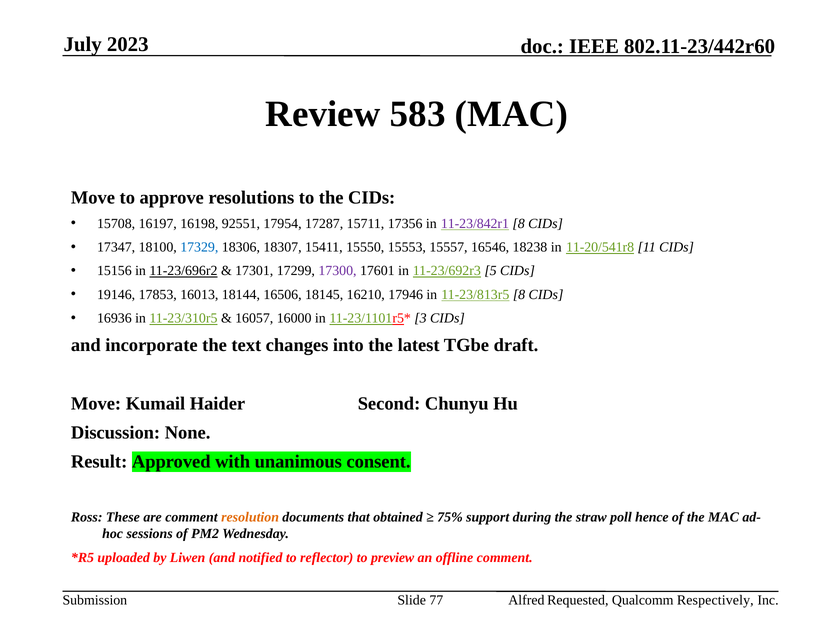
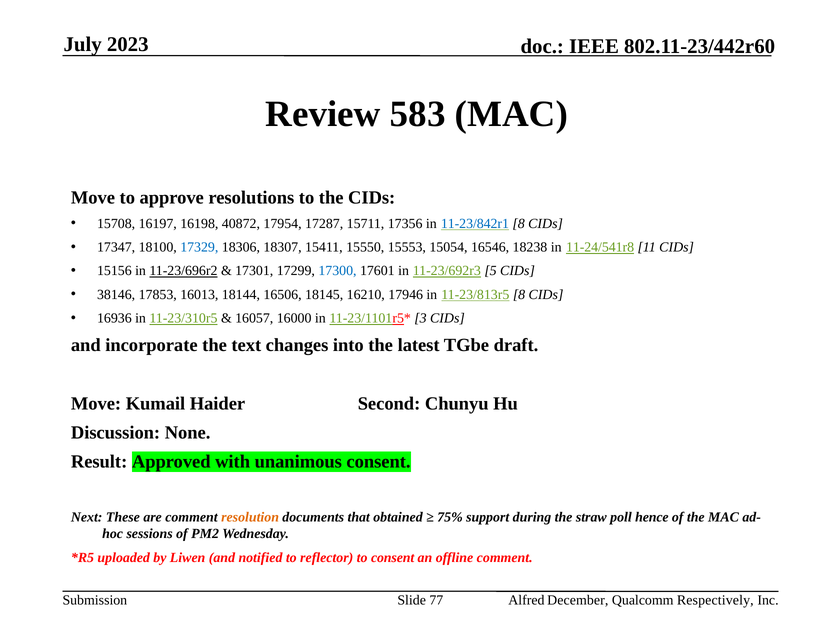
92551: 92551 -> 40872
11-23/842r1 colour: purple -> blue
15557: 15557 -> 15054
11-20/541r8: 11-20/541r8 -> 11-24/541r8
17300 colour: purple -> blue
19146: 19146 -> 38146
Ross: Ross -> Next
to preview: preview -> consent
Requested: Requested -> December
